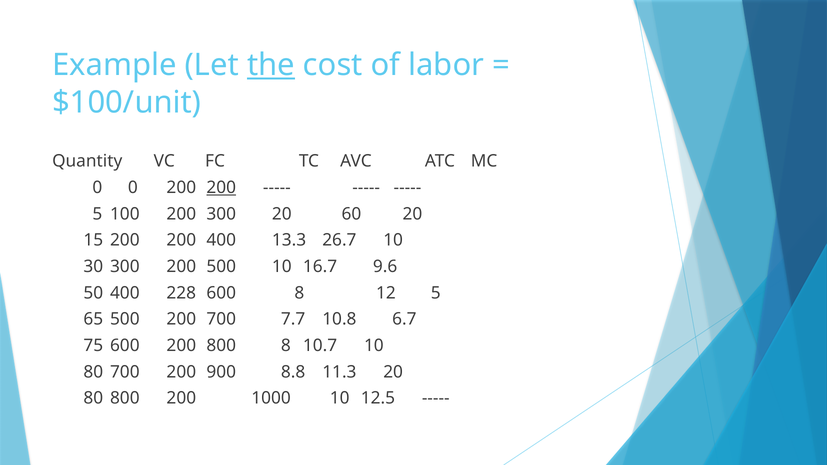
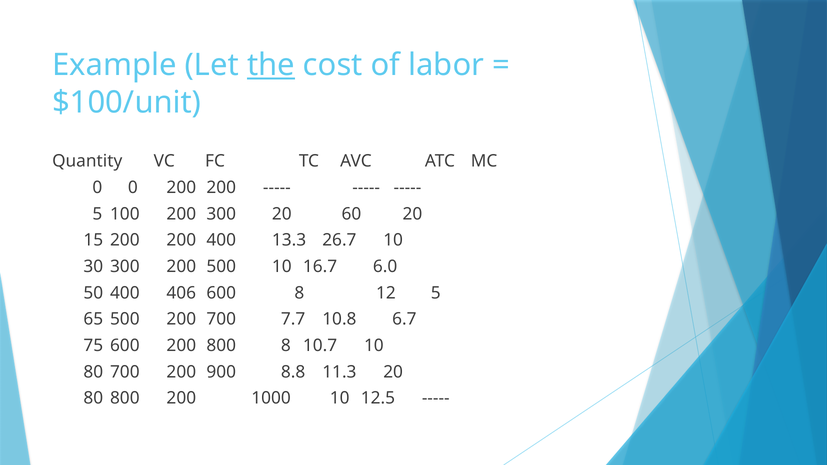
200 at (221, 188) underline: present -> none
9.6: 9.6 -> 6.0
228: 228 -> 406
